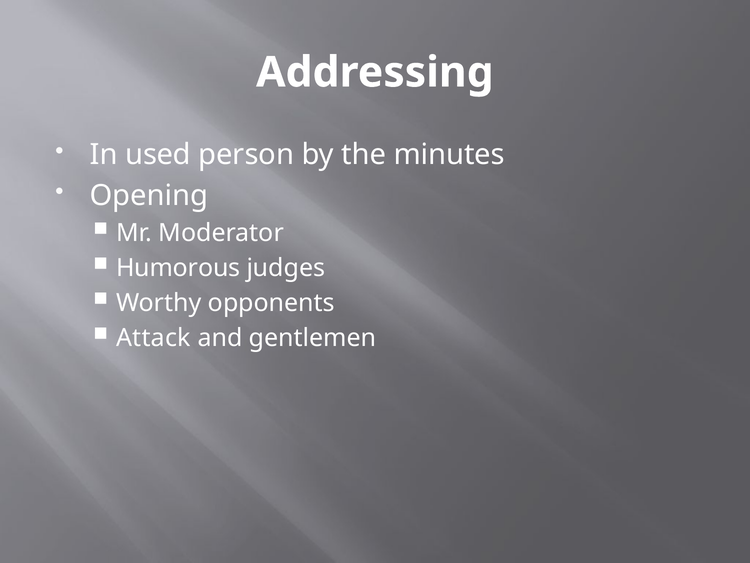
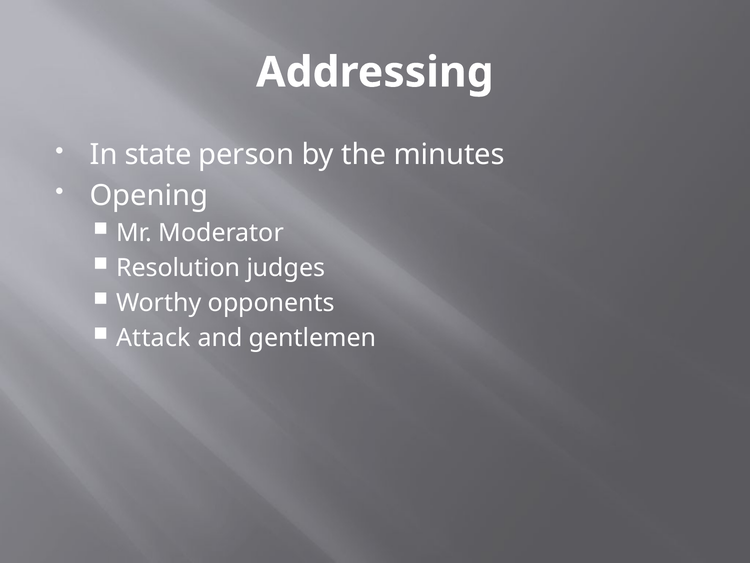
used: used -> state
Humorous: Humorous -> Resolution
